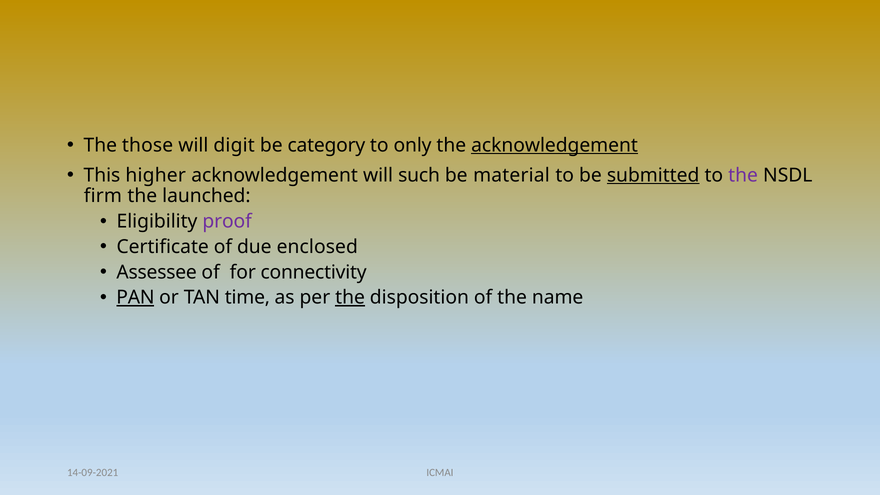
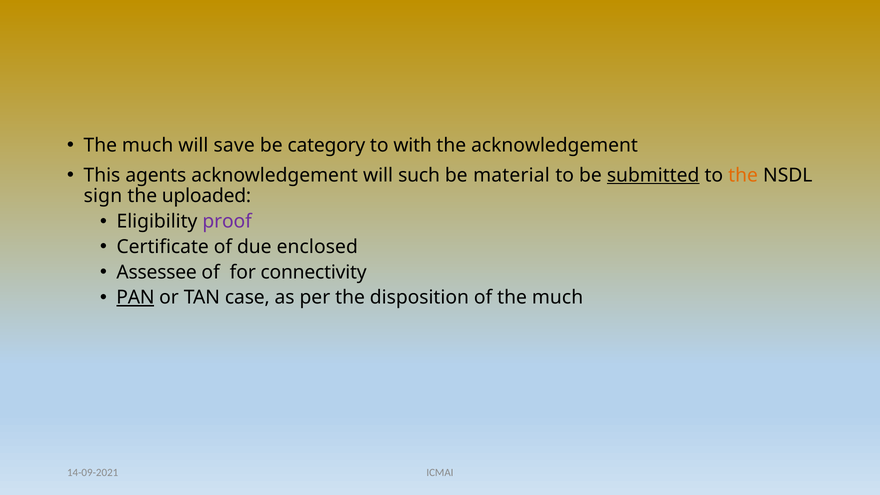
those at (148, 145): those -> much
digit: digit -> save
only: only -> with
acknowledgement at (555, 145) underline: present -> none
higher: higher -> agents
the at (743, 175) colour: purple -> orange
firm: firm -> sign
launched: launched -> uploaded
time: time -> case
the at (350, 298) underline: present -> none
of the name: name -> much
